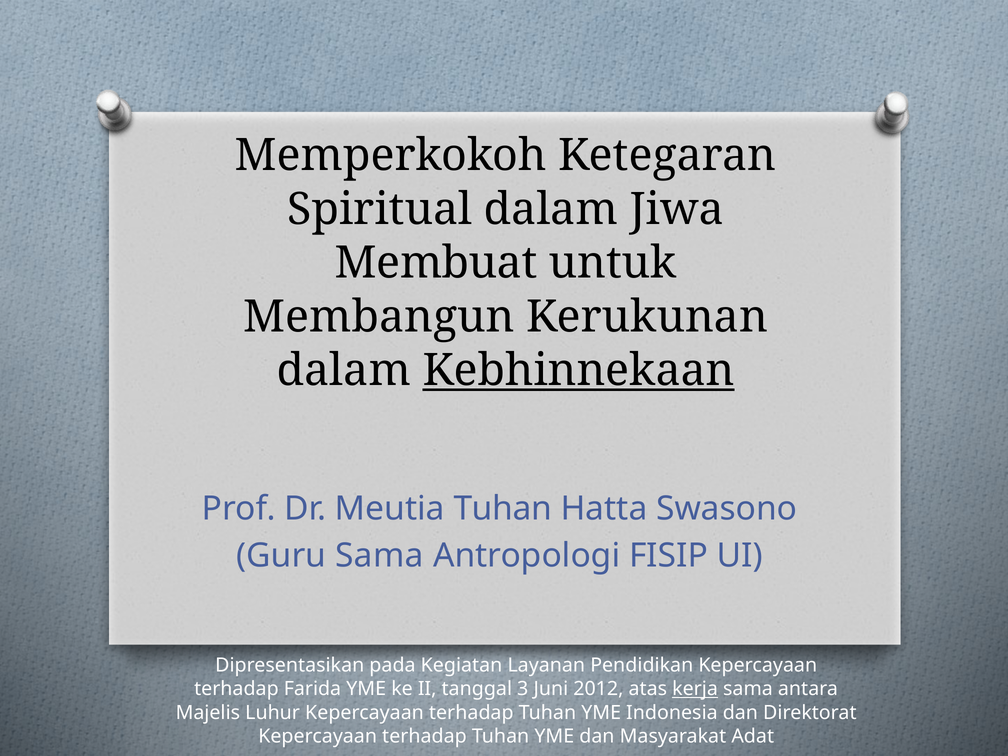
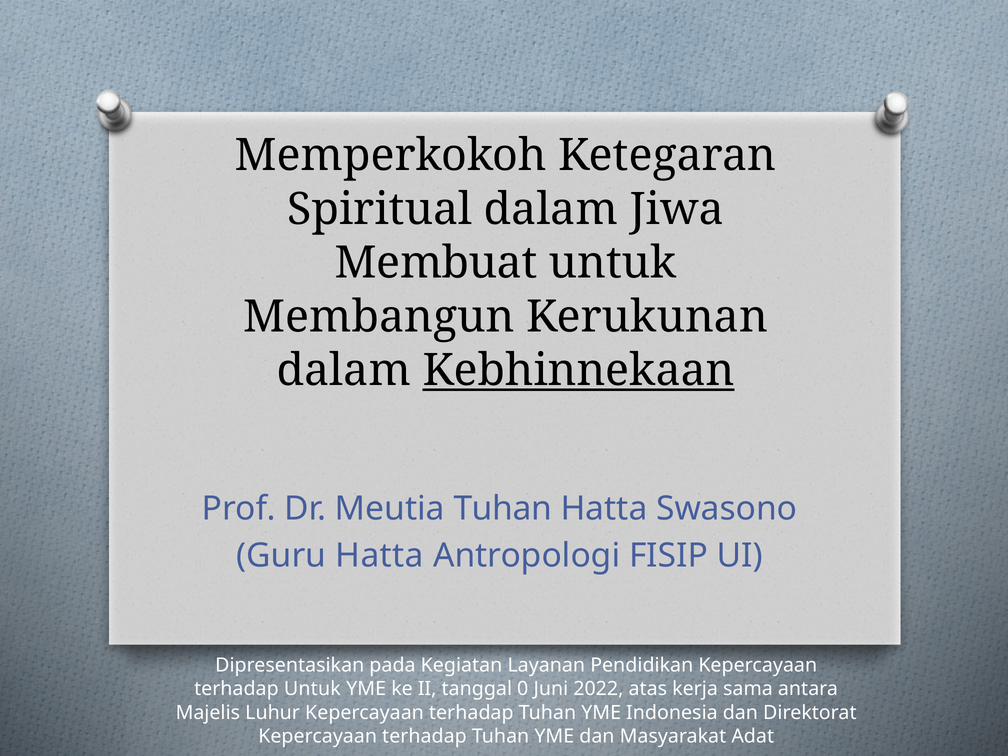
Guru Sama: Sama -> Hatta
terhadap Farida: Farida -> Untuk
3: 3 -> 0
2012: 2012 -> 2022
kerja underline: present -> none
